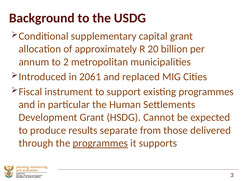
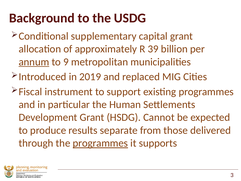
20: 20 -> 39
annum underline: none -> present
2: 2 -> 9
2061: 2061 -> 2019
